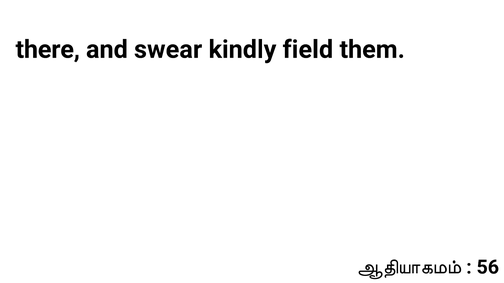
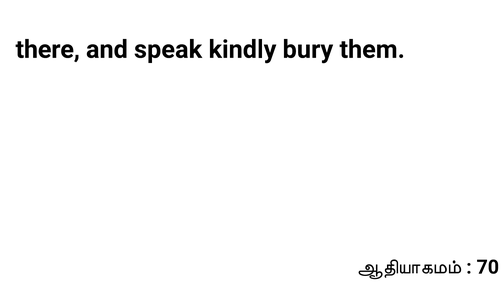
swear: swear -> speak
field: field -> bury
56: 56 -> 70
